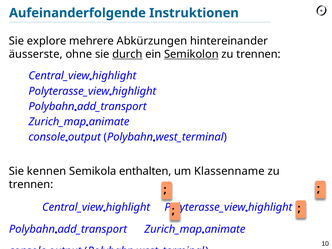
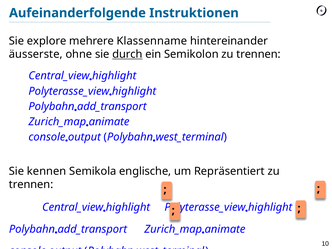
Abkürzungen: Abkürzungen -> Klassenname
Semikolon underline: present -> none
enthalten: enthalten -> englische
Klassenname: Klassenname -> Repräsentiert
